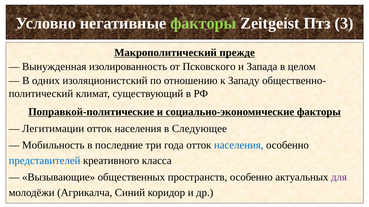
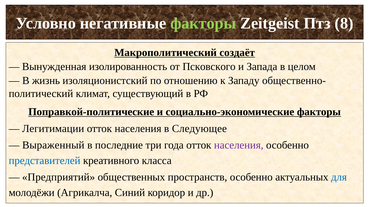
3: 3 -> 8
прежде: прежде -> создаёт
одних: одних -> жизнь
Мобильность: Мобильность -> Выраженный
населения at (239, 145) colour: blue -> purple
Вызывающие: Вызывающие -> Предприятий
для colour: purple -> blue
